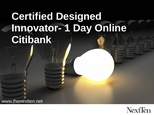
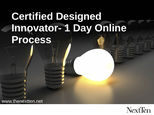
Citibank: Citibank -> Process
